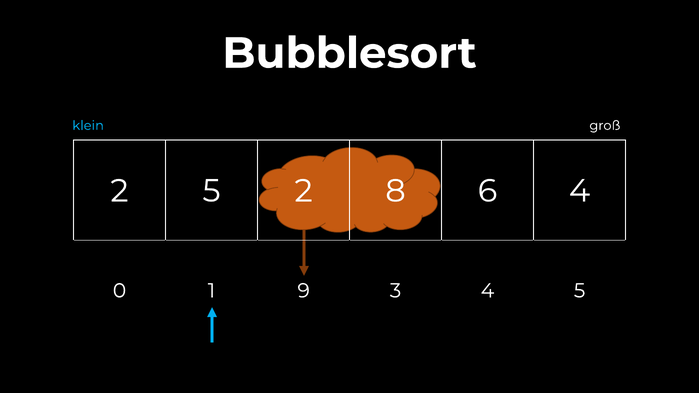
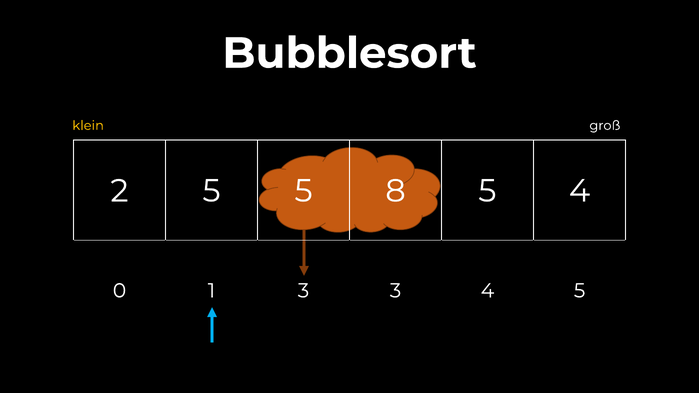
klein colour: light blue -> yellow
5 2: 2 -> 5
8 6: 6 -> 5
1 9: 9 -> 3
